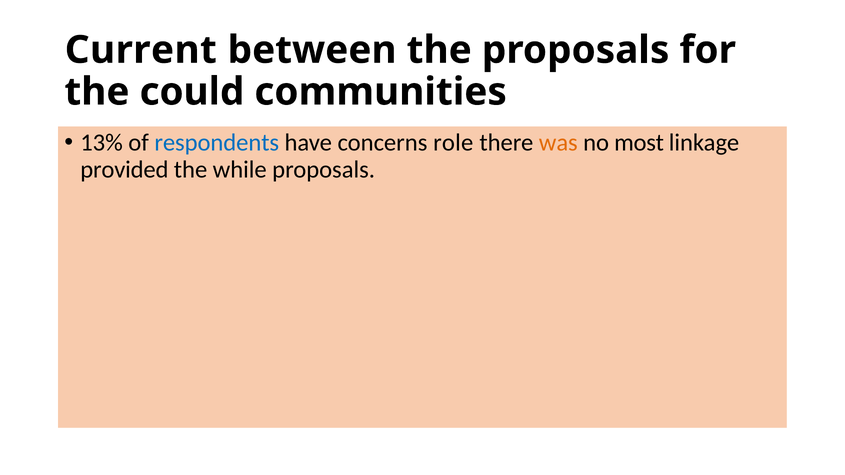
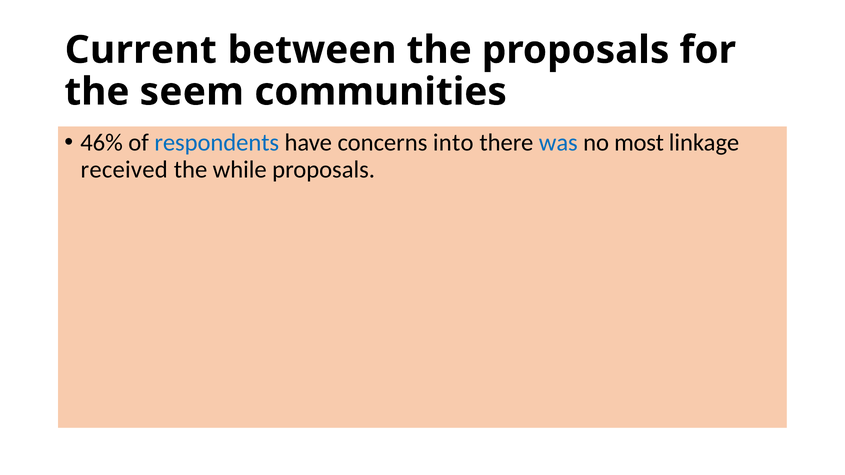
could: could -> seem
13%: 13% -> 46%
role: role -> into
was colour: orange -> blue
provided: provided -> received
